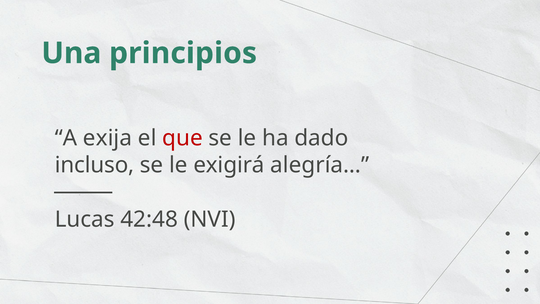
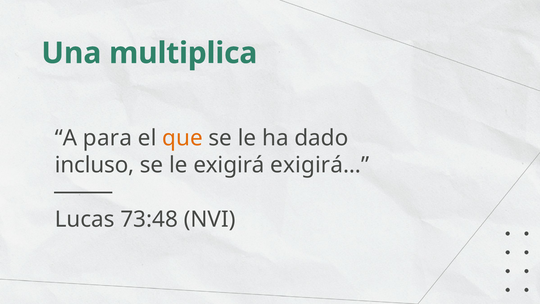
principios: principios -> multiplica
exija: exija -> para
que colour: red -> orange
alegría…: alegría… -> exigirá…
42:48: 42:48 -> 73:48
